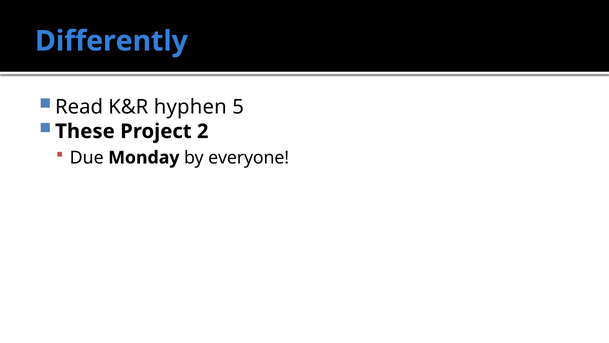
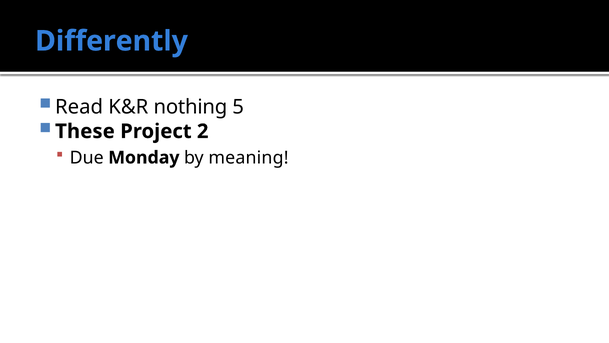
hyphen: hyphen -> nothing
everyone: everyone -> meaning
